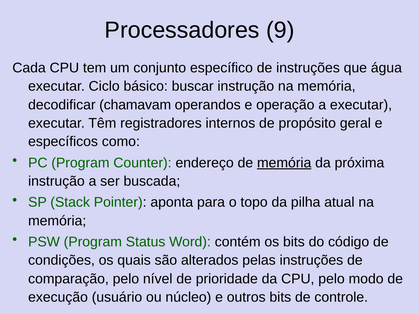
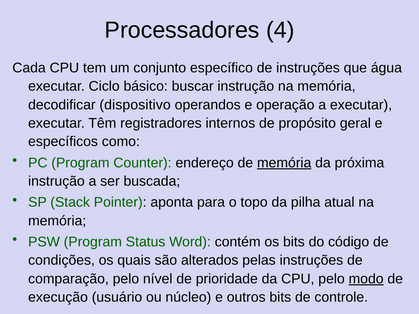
9: 9 -> 4
chamavam: chamavam -> dispositivo
modo underline: none -> present
